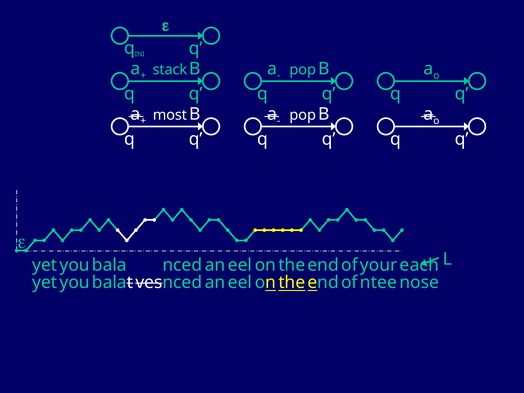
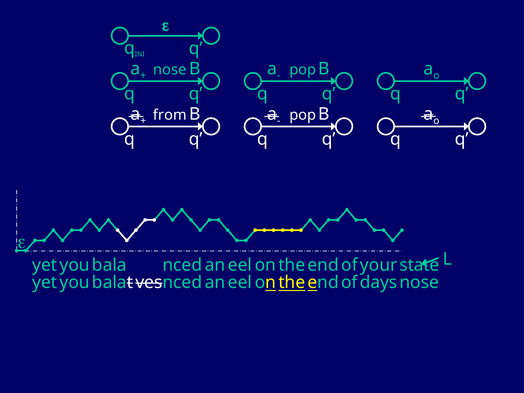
stack at (170, 70): stack -> nose
most: most -> from
each: each -> state
ntee: ntee -> days
